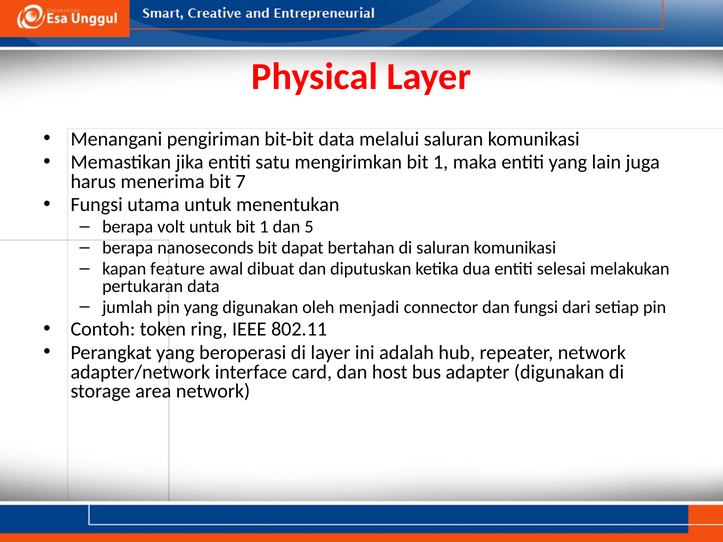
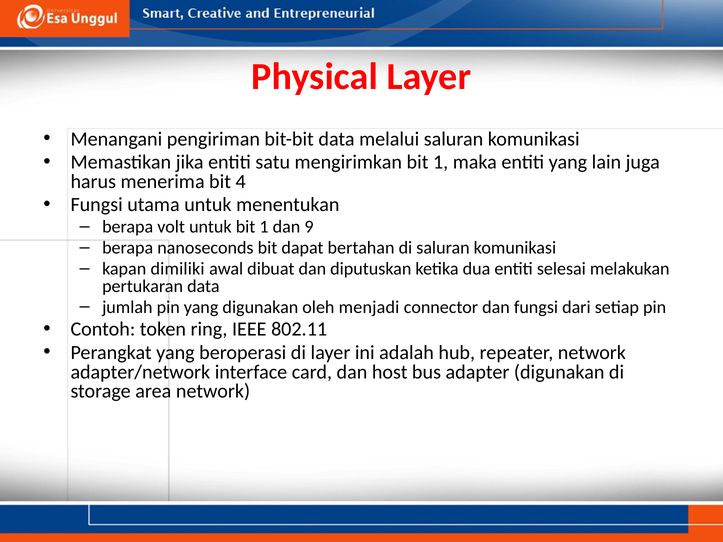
7: 7 -> 4
5: 5 -> 9
feature: feature -> dimiliki
